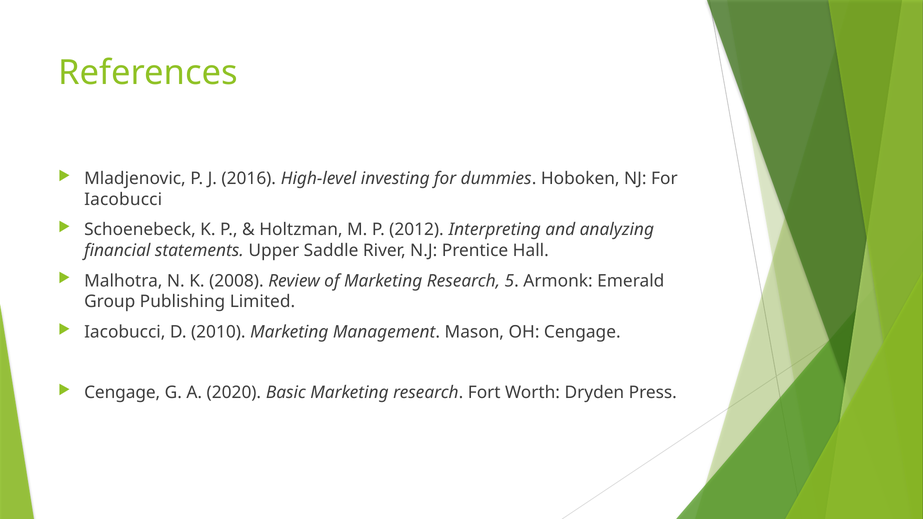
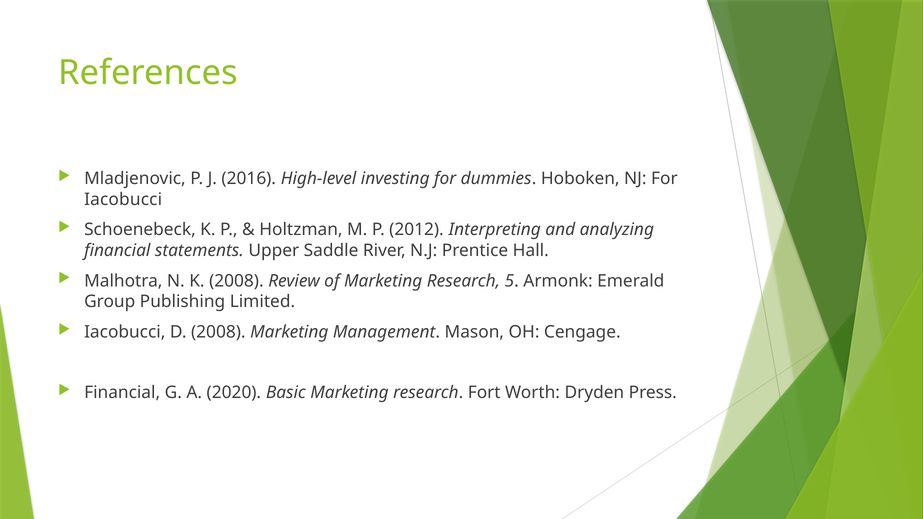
D 2010: 2010 -> 2008
Cengage at (122, 393): Cengage -> Financial
